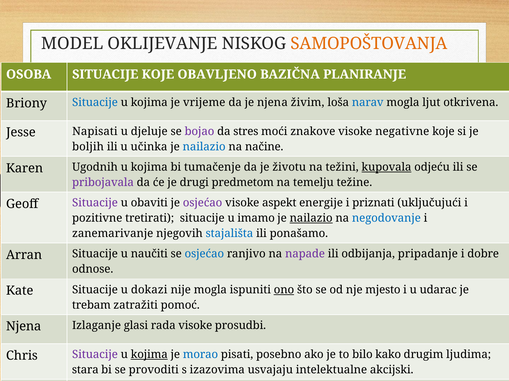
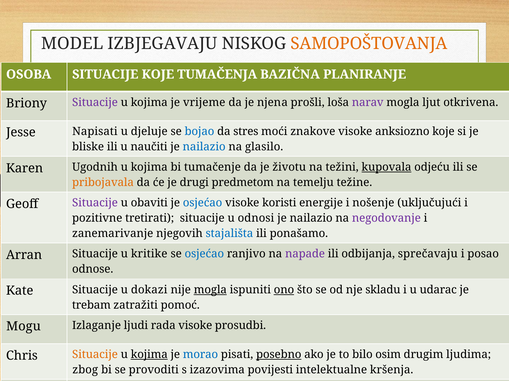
OKLIJEVANJE: OKLIJEVANJE -> IZBJEGAVAJU
OBAVLJENO: OBAVLJENO -> TUMAČENJA
Situacije at (95, 103) colour: blue -> purple
živim: živim -> prošli
narav colour: blue -> purple
bojao colour: purple -> blue
negativne: negativne -> anksiozno
boljih: boljih -> bliske
učinka: učinka -> naučiti
načine: načine -> glasilo
pribojavala colour: purple -> orange
osjećao at (203, 203) colour: purple -> blue
aspekt: aspekt -> koristi
priznati: priznati -> nošenje
imamo: imamo -> odnosi
nailazio at (311, 219) underline: present -> none
negodovanje colour: blue -> purple
naučiti: naučiti -> kritike
pripadanje: pripadanje -> sprečavaju
dobre: dobre -> posao
mogla at (210, 290) underline: none -> present
mjesto: mjesto -> skladu
Njena at (24, 327): Njena -> Mogu
glasi: glasi -> ljudi
Situacije at (95, 355) colour: purple -> orange
posebno underline: none -> present
kako: kako -> osim
stara: stara -> zbog
usvajaju: usvajaju -> povijesti
akcijski: akcijski -> kršenja
